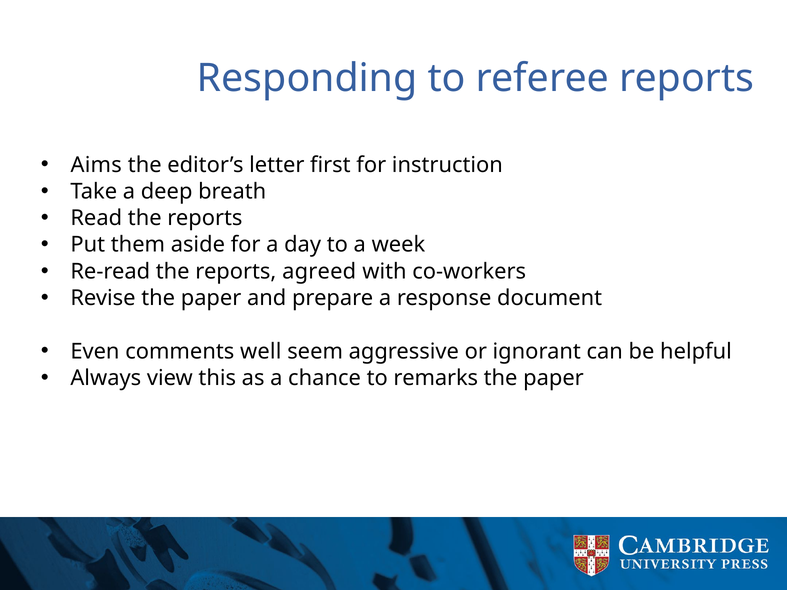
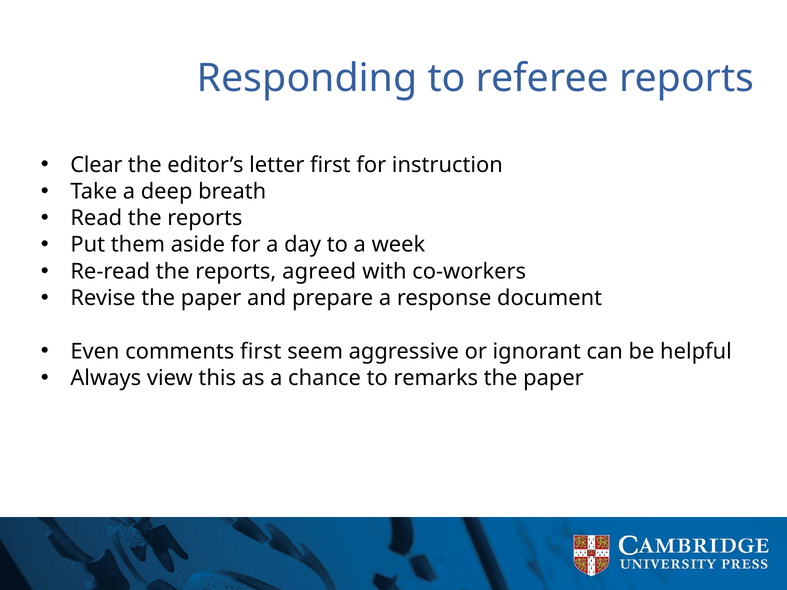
Aims: Aims -> Clear
comments well: well -> first
